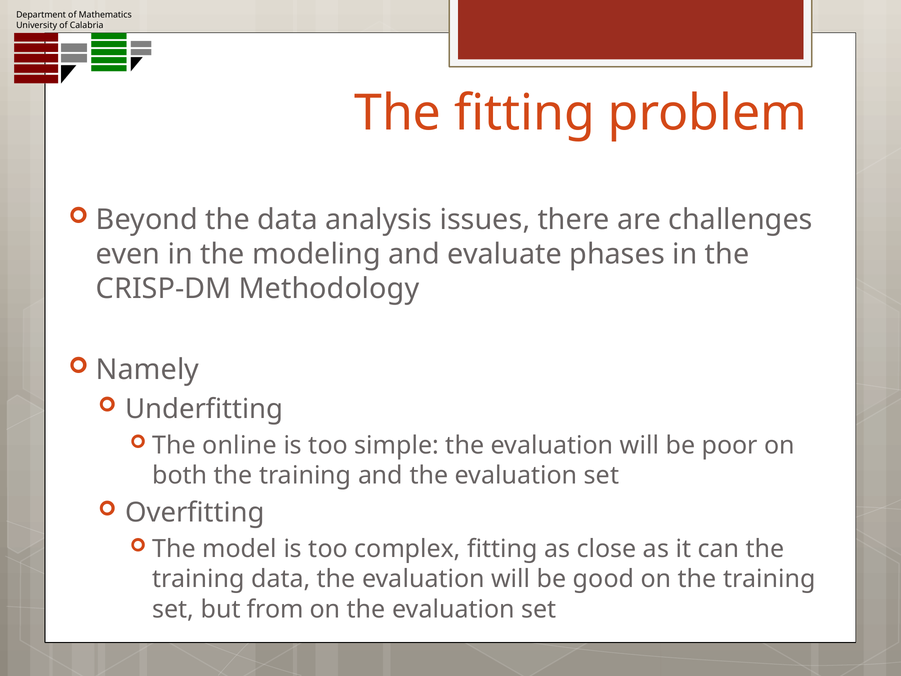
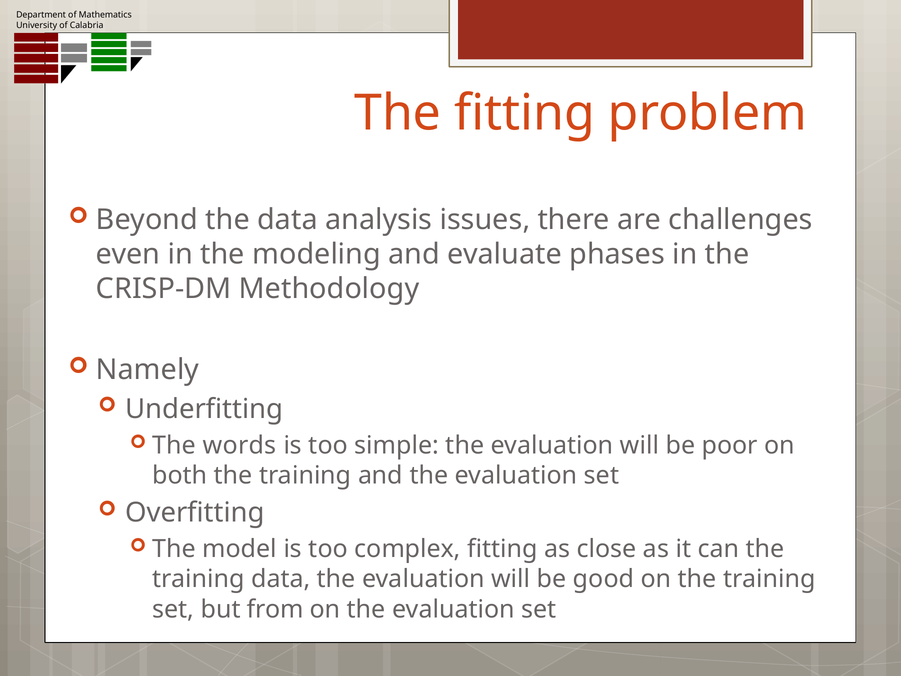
online: online -> words
